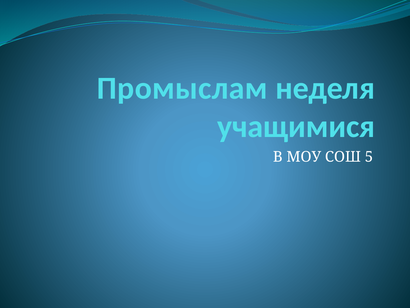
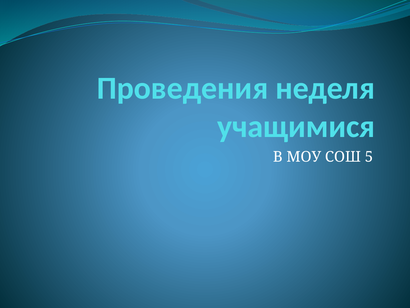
Промыслам: Промыслам -> Проведения
